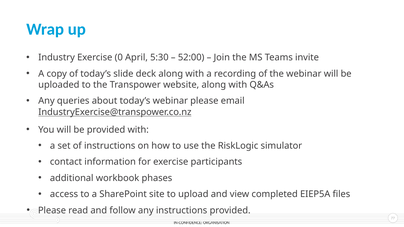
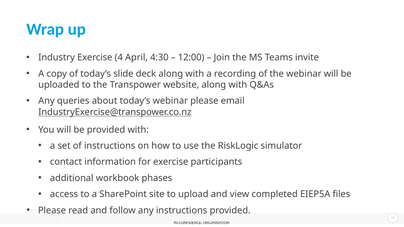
0: 0 -> 4
5:30: 5:30 -> 4:30
52:00: 52:00 -> 12:00
